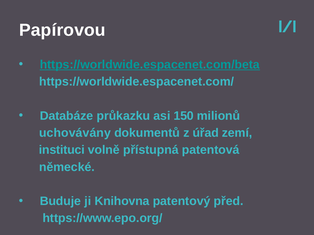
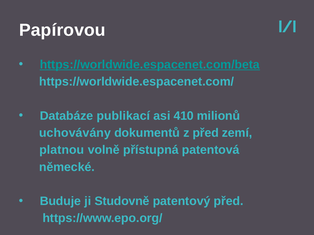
průkazku: průkazku -> publikací
150: 150 -> 410
z úřad: úřad -> před
instituci: instituci -> platnou
Knihovna: Knihovna -> Studovně
